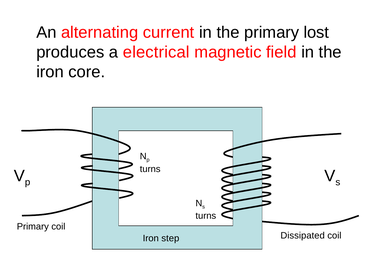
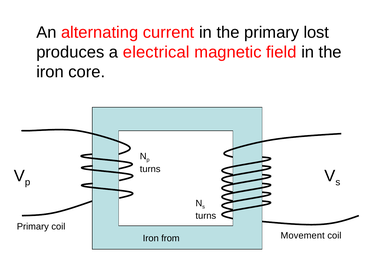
Dissipated: Dissipated -> Movement
step: step -> from
